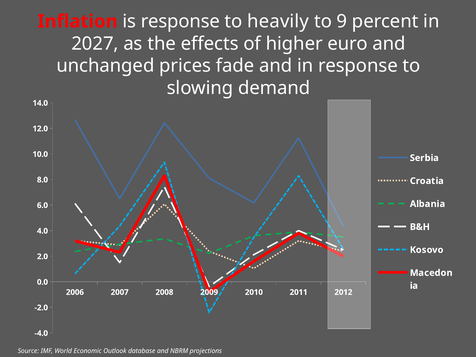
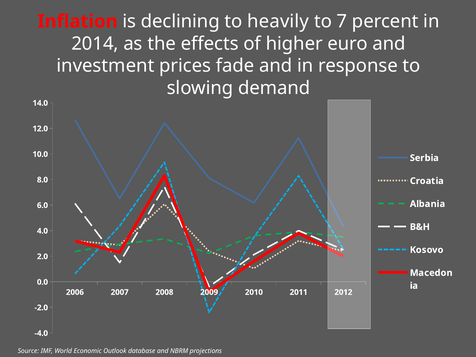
is response: response -> declining
9: 9 -> 7
2027: 2027 -> 2014
unchanged: unchanged -> investment
